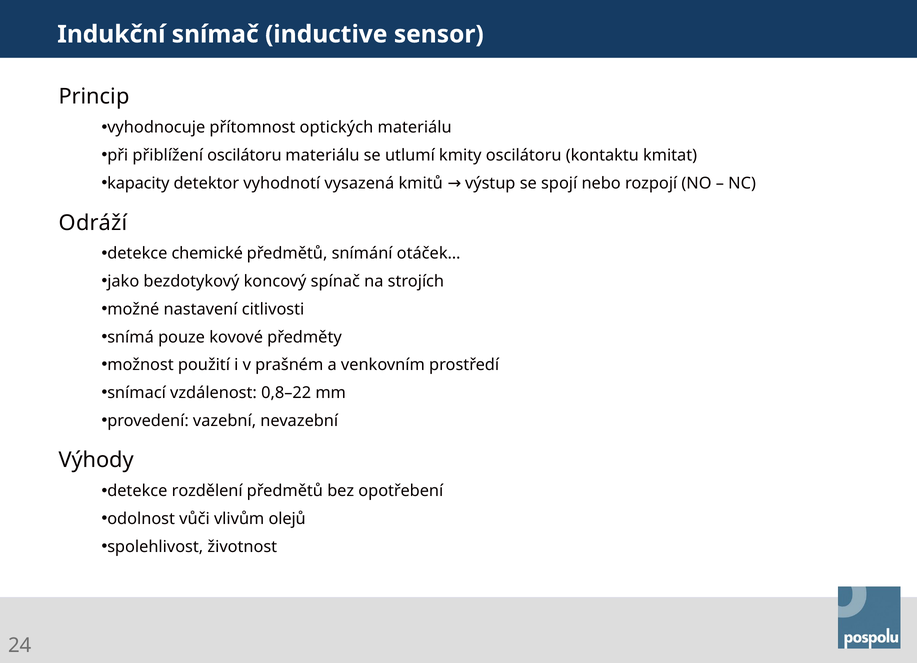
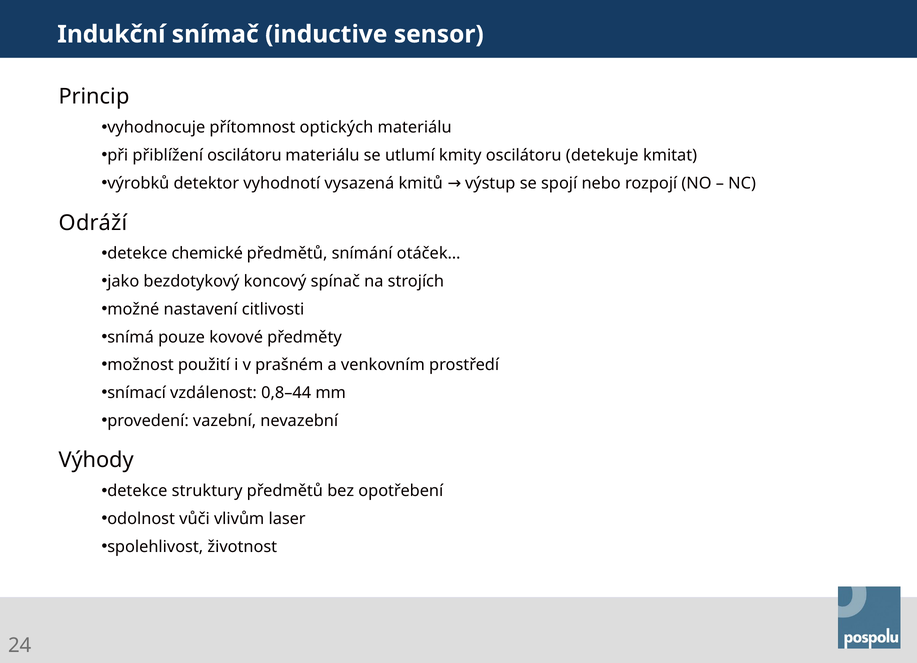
kontaktu: kontaktu -> detekuje
kapacity: kapacity -> výrobků
0,8–22: 0,8–22 -> 0,8–44
rozdělení: rozdělení -> struktury
olejů: olejů -> laser
